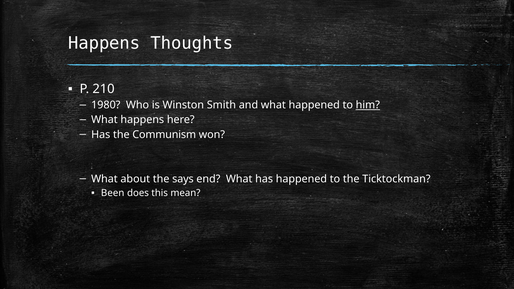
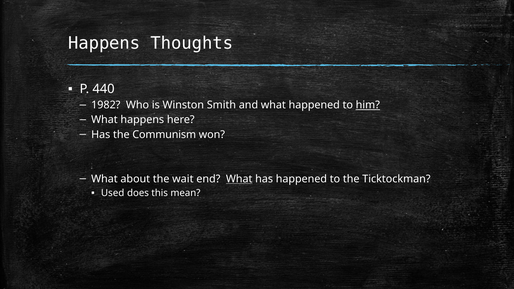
210: 210 -> 440
1980: 1980 -> 1982
says: says -> wait
What at (239, 179) underline: none -> present
Been: Been -> Used
